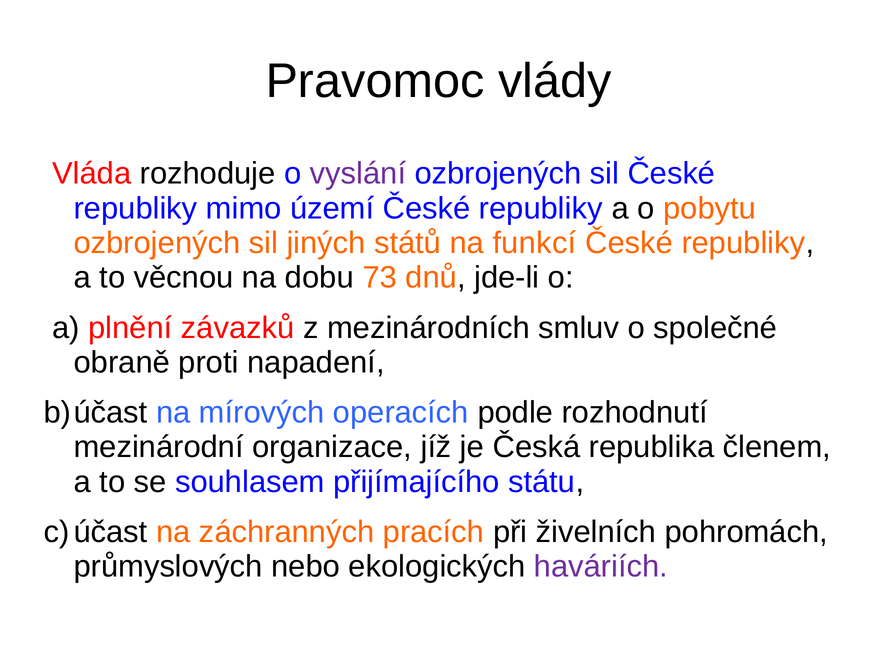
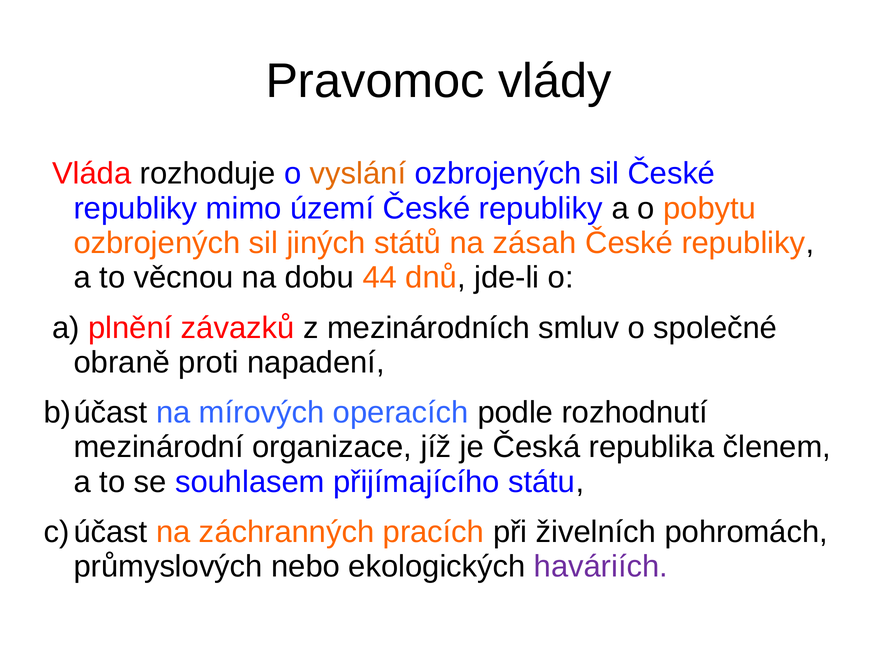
vyslání colour: purple -> orange
funkcí: funkcí -> zásah
73: 73 -> 44
